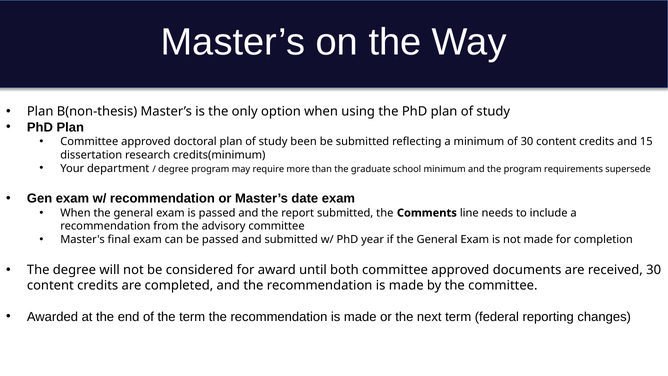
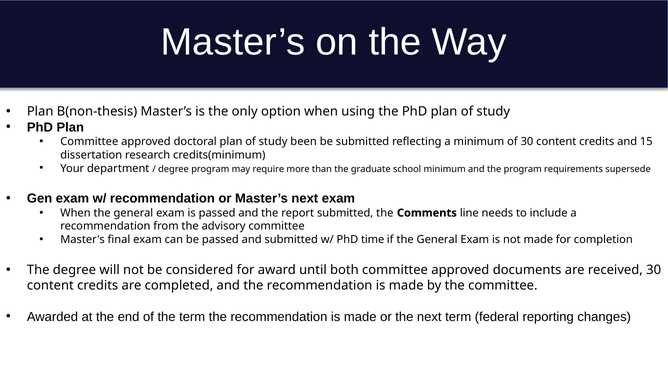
Master’s date: date -> next
year: year -> time
